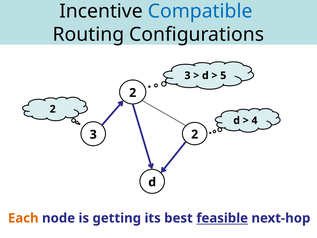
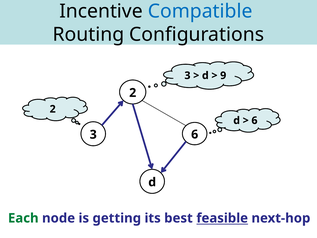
5: 5 -> 9
4 at (254, 120): 4 -> 6
3 2: 2 -> 6
Each colour: orange -> green
